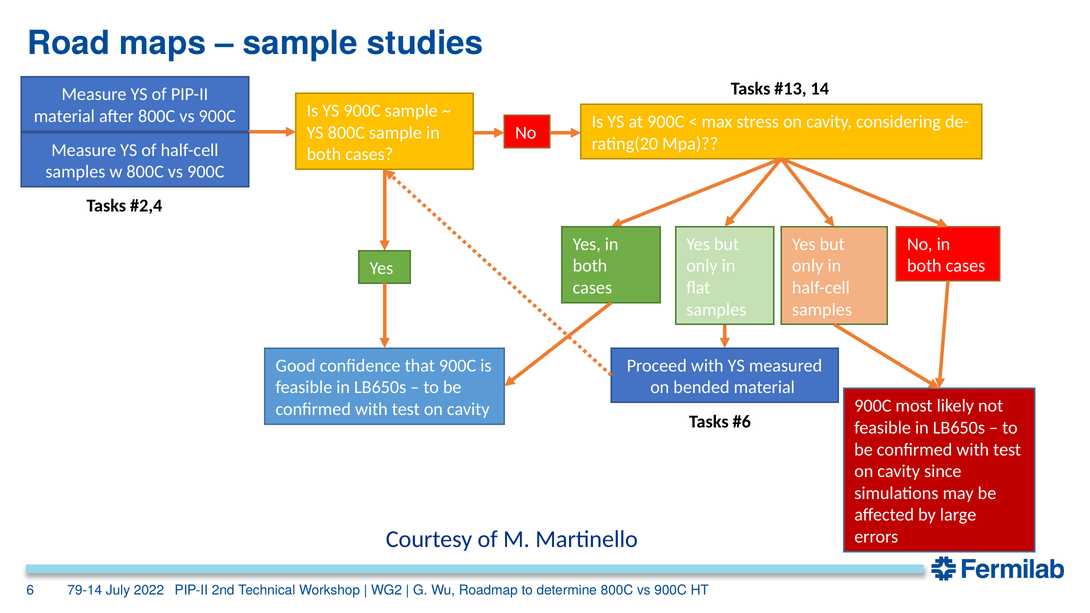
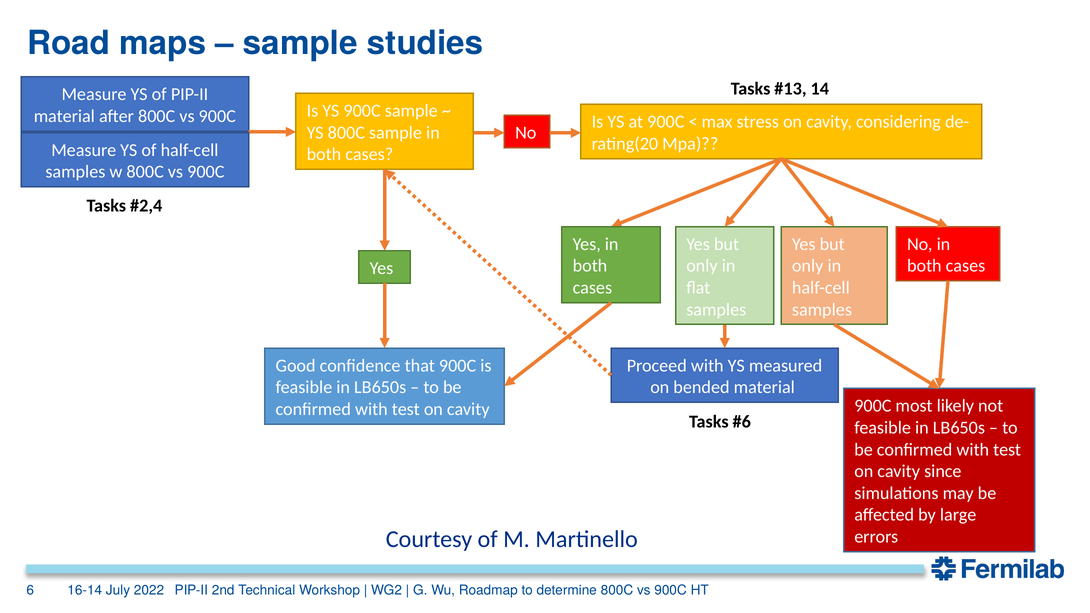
79-14: 79-14 -> 16-14
